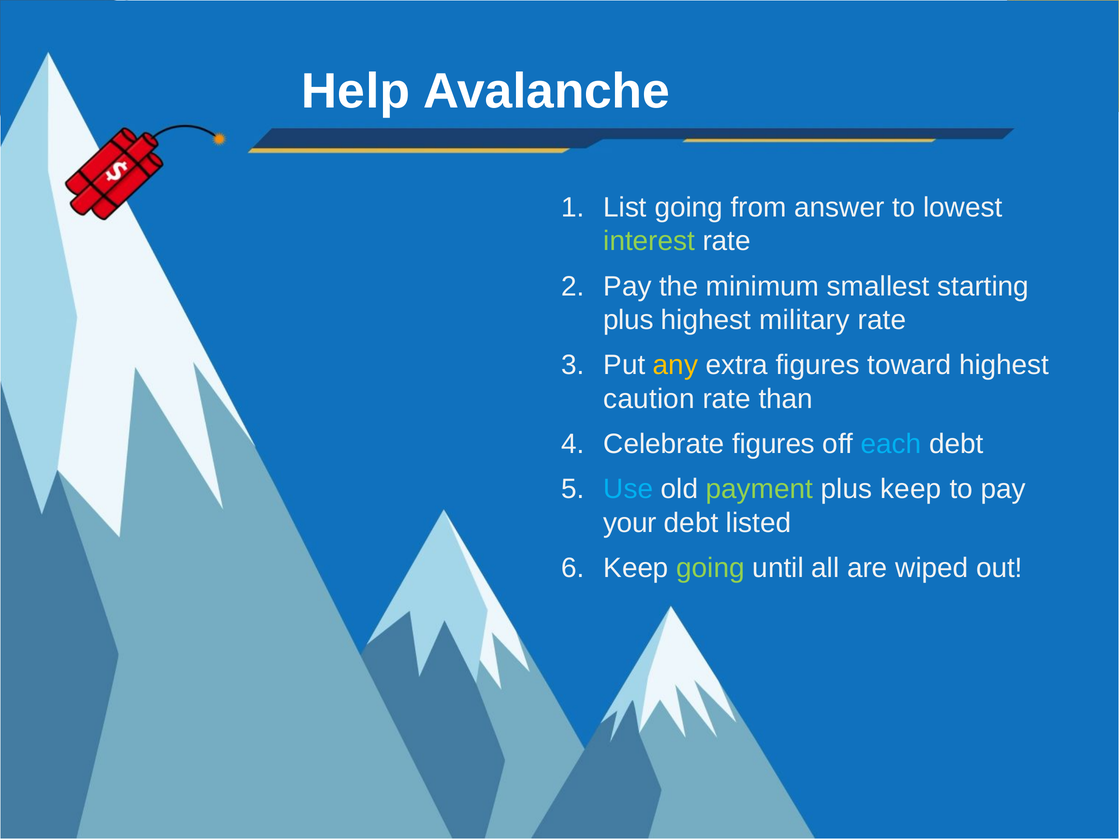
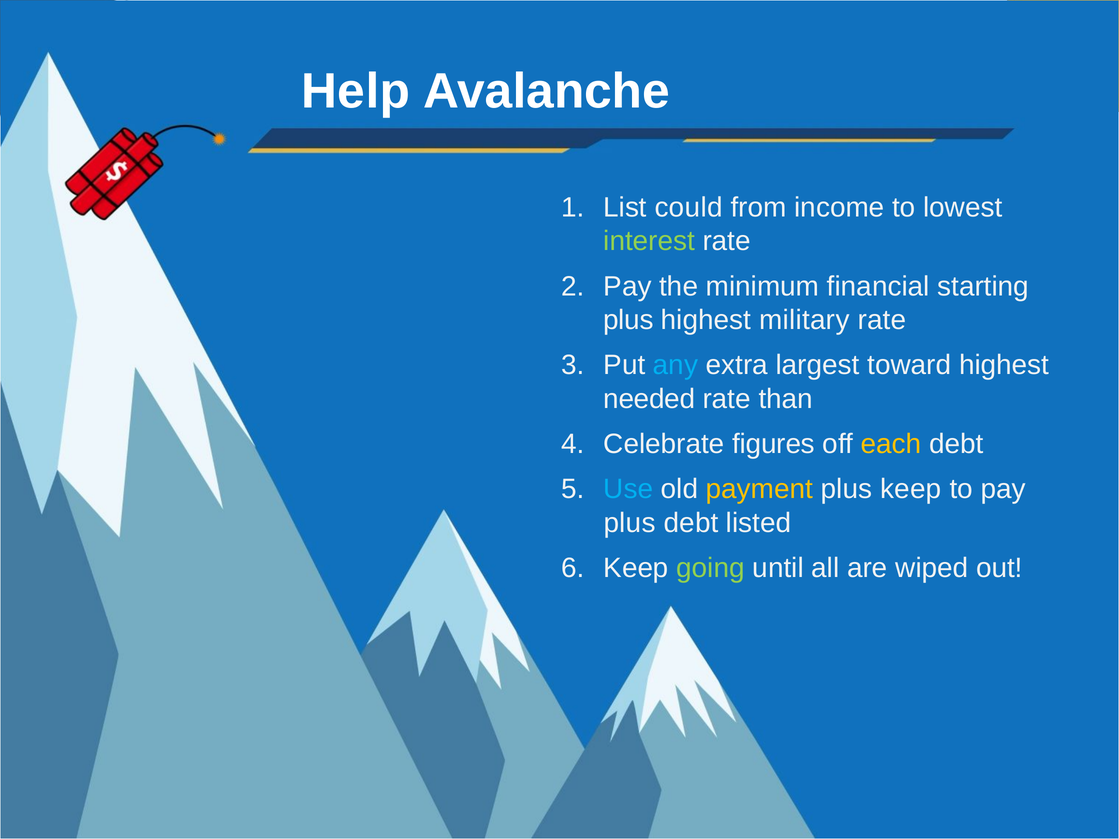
List going: going -> could
answer: answer -> income
smallest: smallest -> financial
any colour: yellow -> light blue
extra figures: figures -> largest
caution: caution -> needed
each colour: light blue -> yellow
payment colour: light green -> yellow
your at (630, 523): your -> plus
